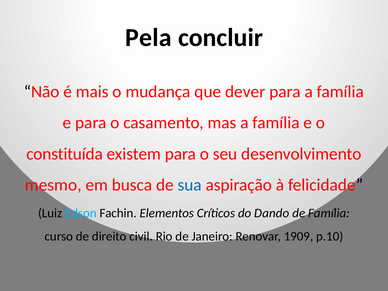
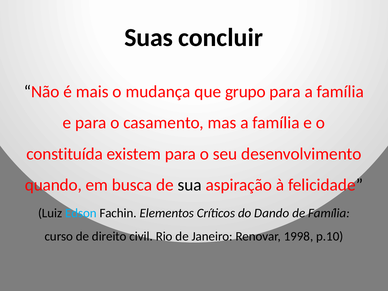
Pela: Pela -> Suas
dever: dever -> grupo
mesmo: mesmo -> quando
sua colour: blue -> black
1909: 1909 -> 1998
